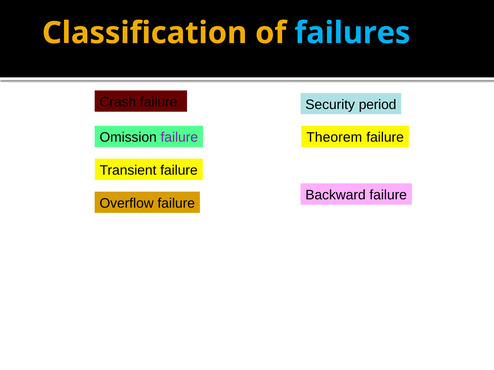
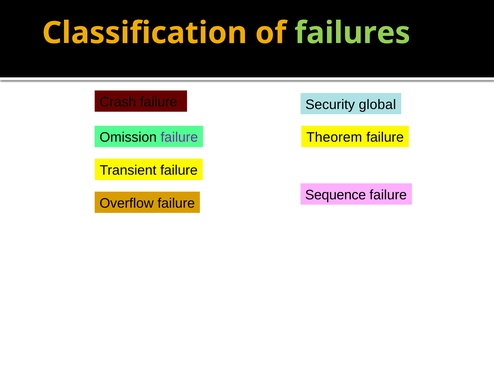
failures colour: light blue -> light green
period: period -> global
Backward: Backward -> Sequence
